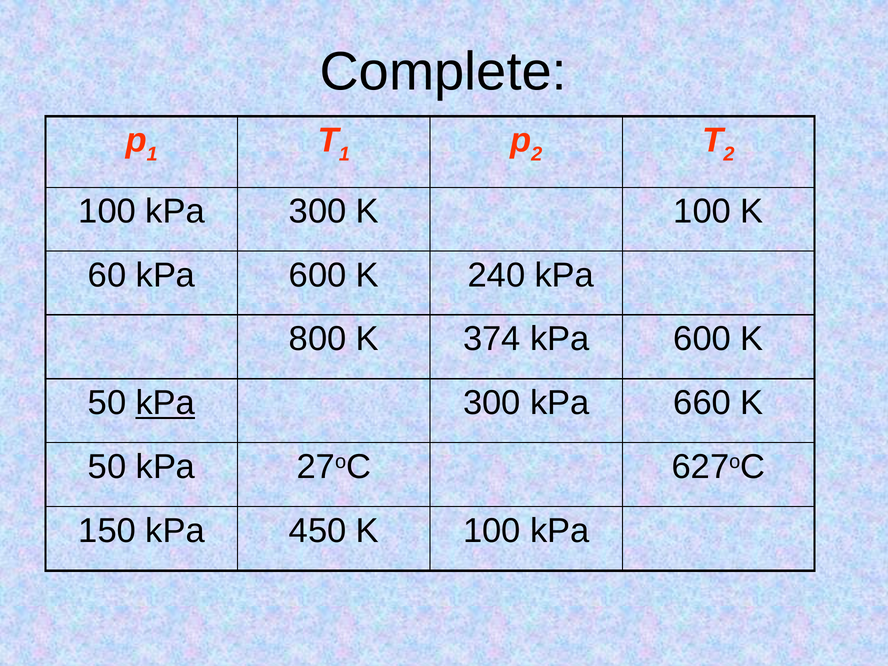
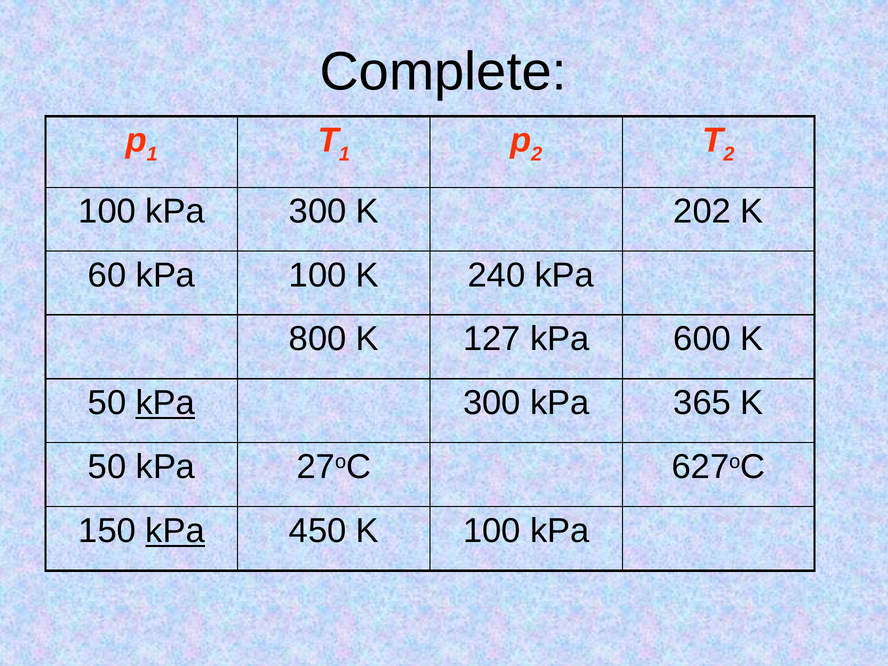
300 K 100: 100 -> 202
60 kPa 600: 600 -> 100
374: 374 -> 127
660: 660 -> 365
kPa at (175, 531) underline: none -> present
